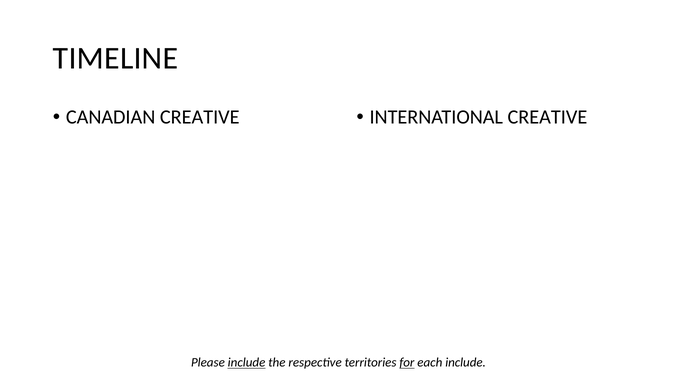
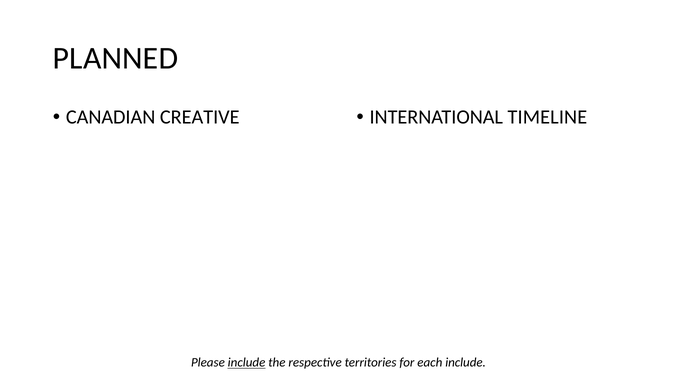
TIMELINE: TIMELINE -> PLANNED
INTERNATIONAL CREATIVE: CREATIVE -> TIMELINE
for underline: present -> none
